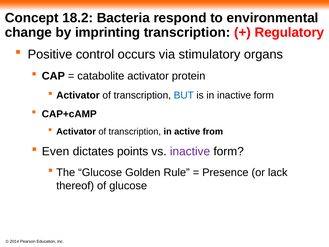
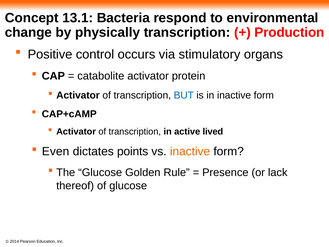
18.2: 18.2 -> 13.1
imprinting: imprinting -> physically
Regulatory: Regulatory -> Production
from: from -> lived
inactive at (190, 151) colour: purple -> orange
